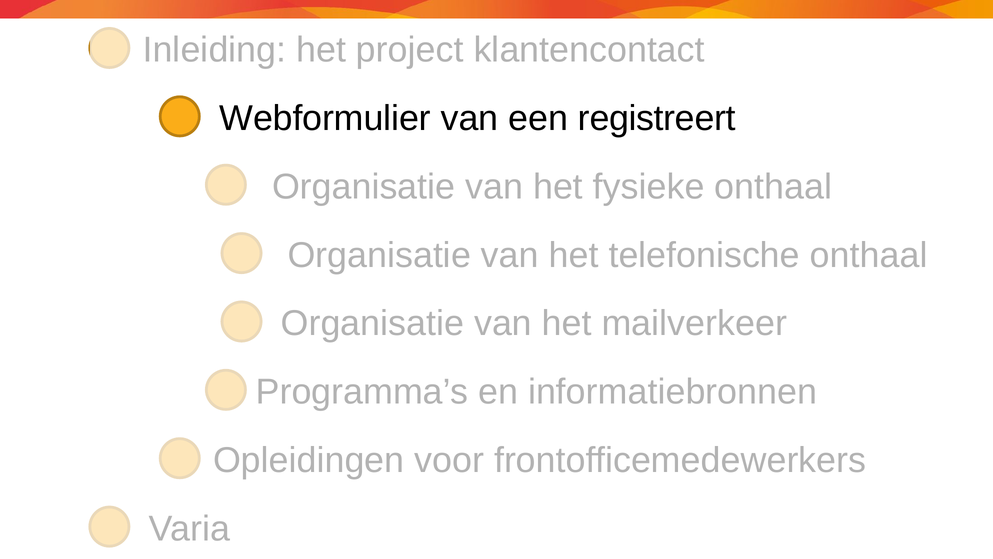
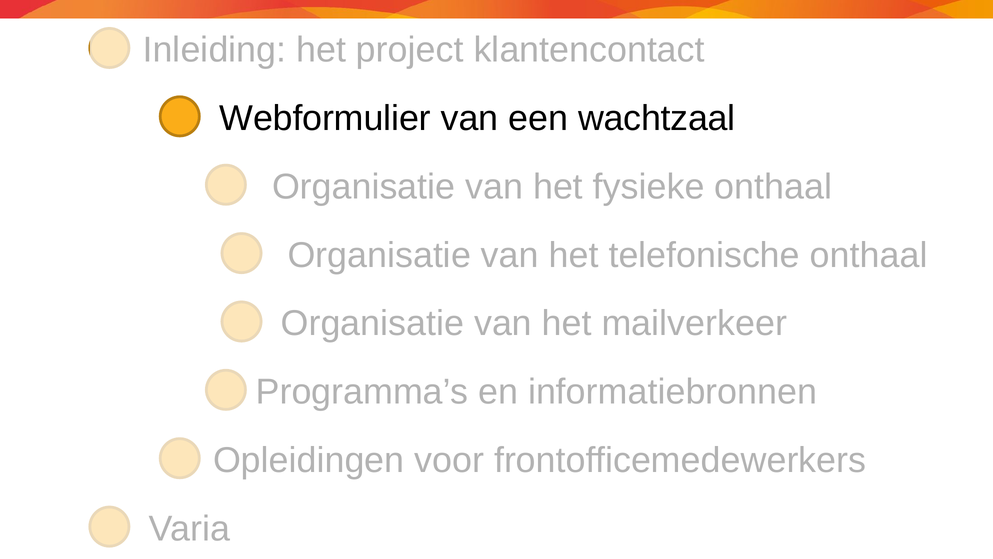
registreert: registreert -> wachtzaal
